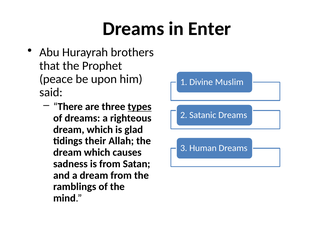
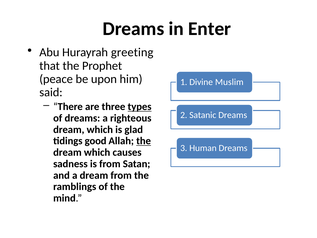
brothers: brothers -> greeting
their: their -> good
the at (144, 141) underline: none -> present
